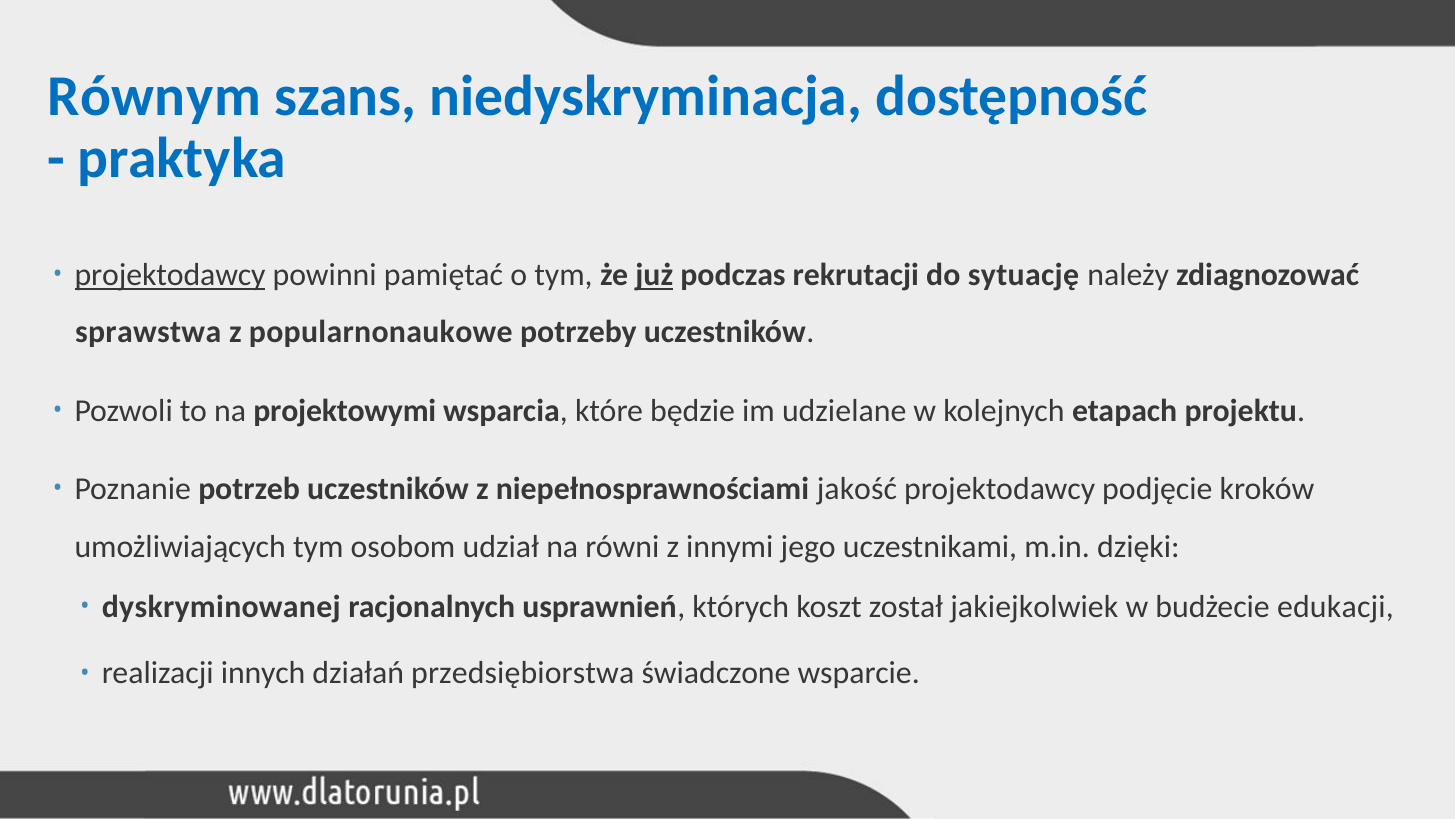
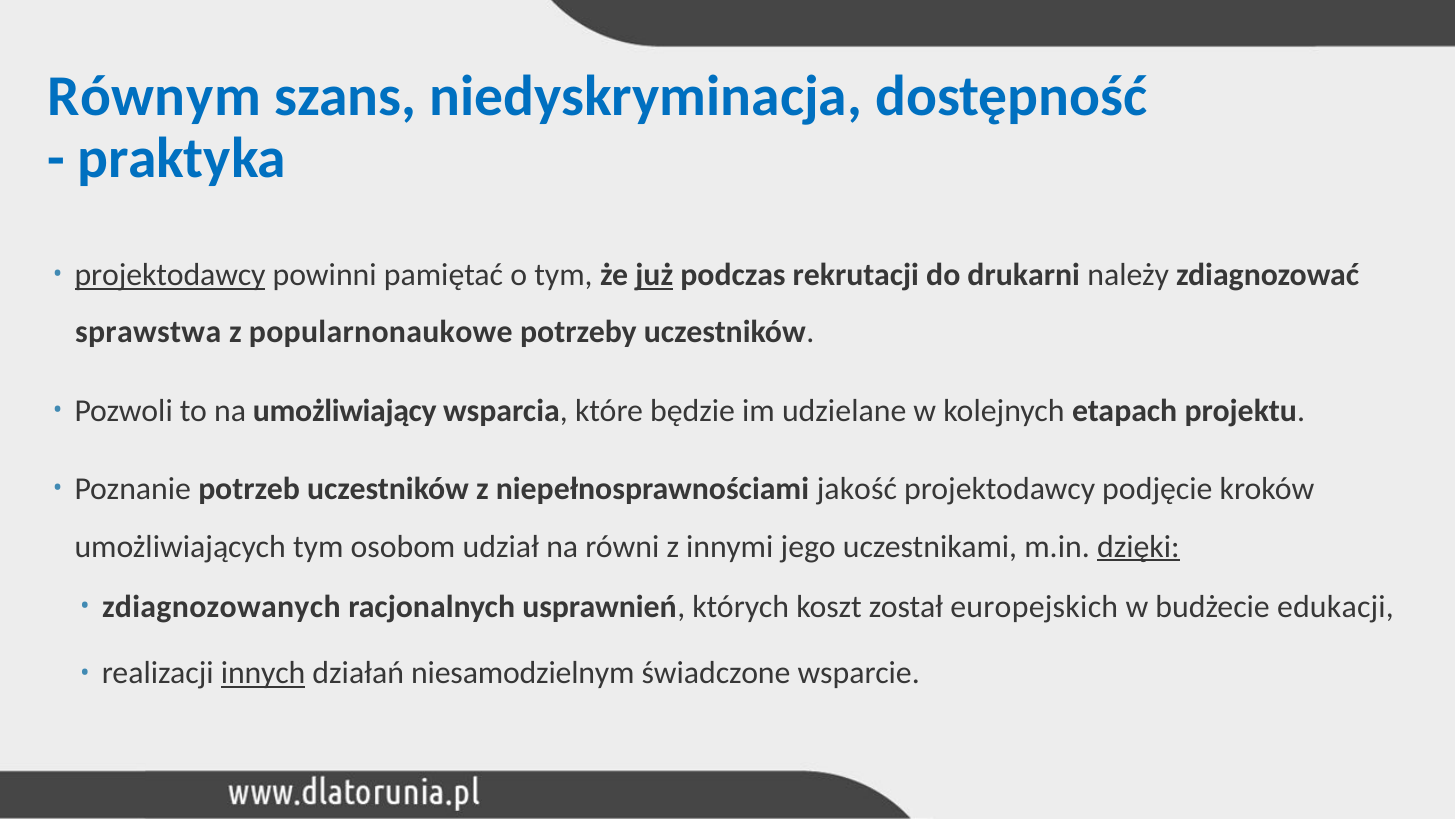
sytuację: sytuację -> drukarni
projektowymi: projektowymi -> umożliwiający
dzięki underline: none -> present
dyskryminowanej: dyskryminowanej -> zdiagnozowanych
jakiejkolwiek: jakiejkolwiek -> europejskich
innych underline: none -> present
przedsiębiorstwa: przedsiębiorstwa -> niesamodzielnym
